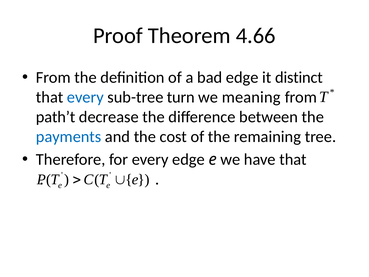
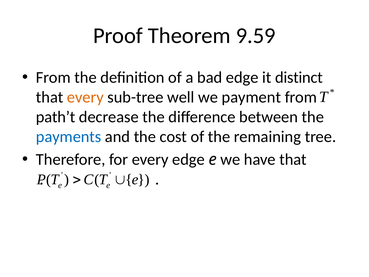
4.66: 4.66 -> 9.59
every at (85, 97) colour: blue -> orange
turn: turn -> well
meaning: meaning -> payment
